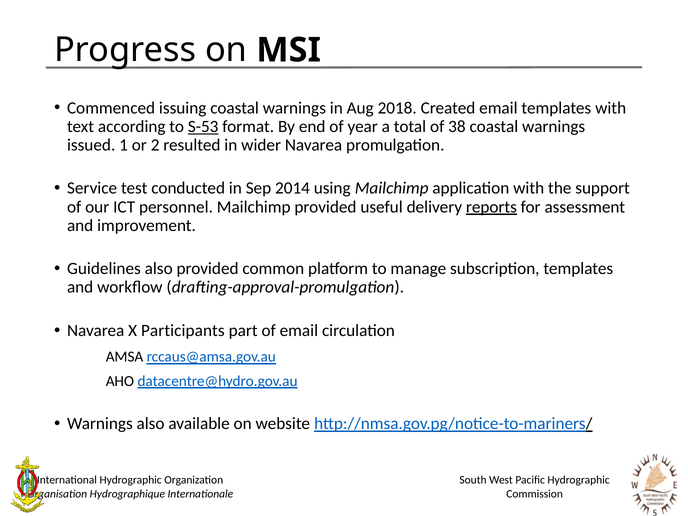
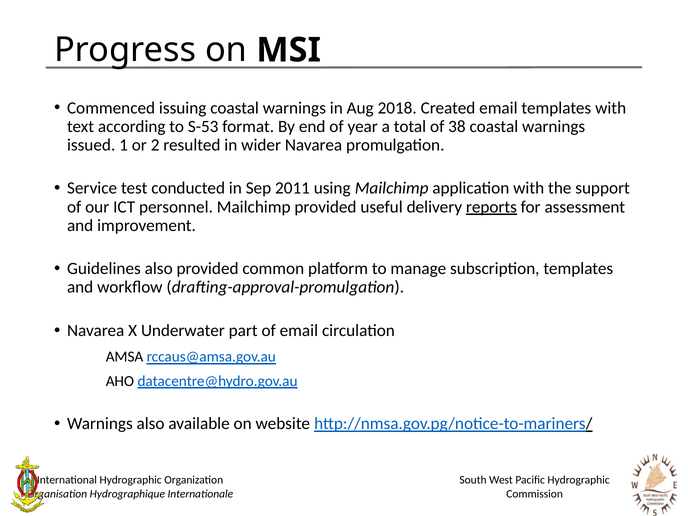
S-53 underline: present -> none
2014: 2014 -> 2011
Participants: Participants -> Underwater
